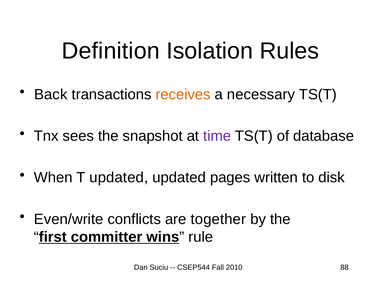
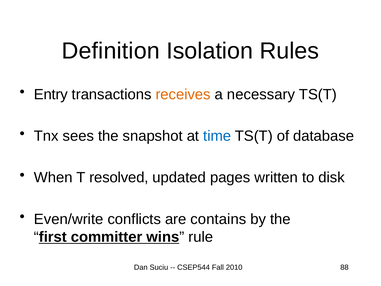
Back: Back -> Entry
time colour: purple -> blue
T updated: updated -> resolved
together: together -> contains
